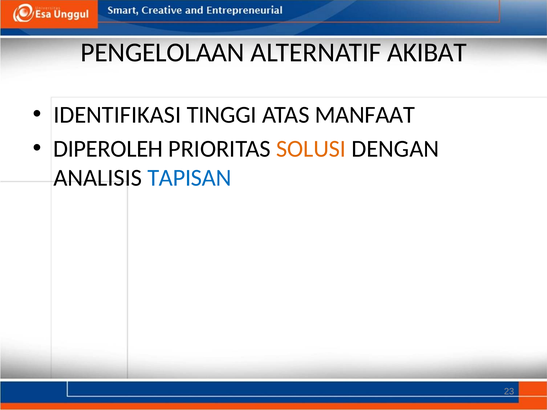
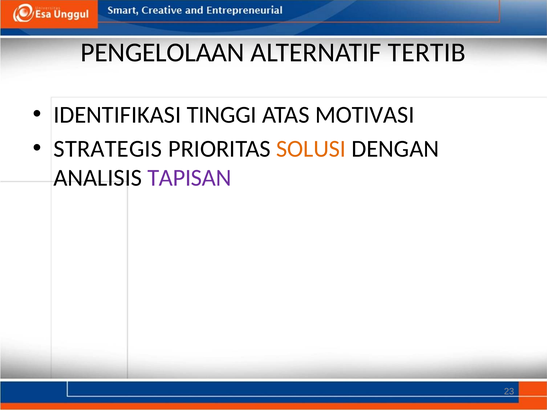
AKIBAT: AKIBAT -> TERTIB
MANFAAT: MANFAAT -> MOTIVASI
DIPEROLEH: DIPEROLEH -> STRATEGIS
TAPISAN colour: blue -> purple
